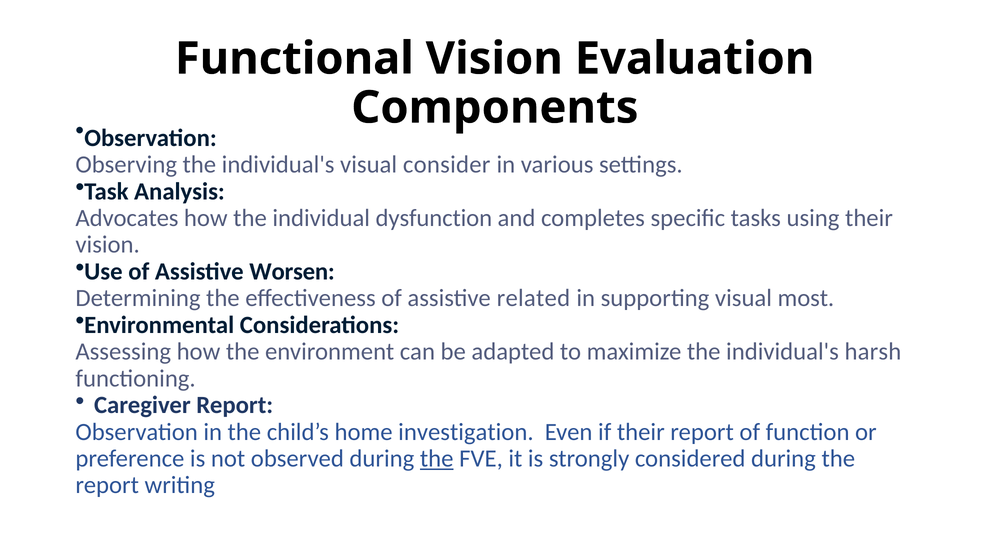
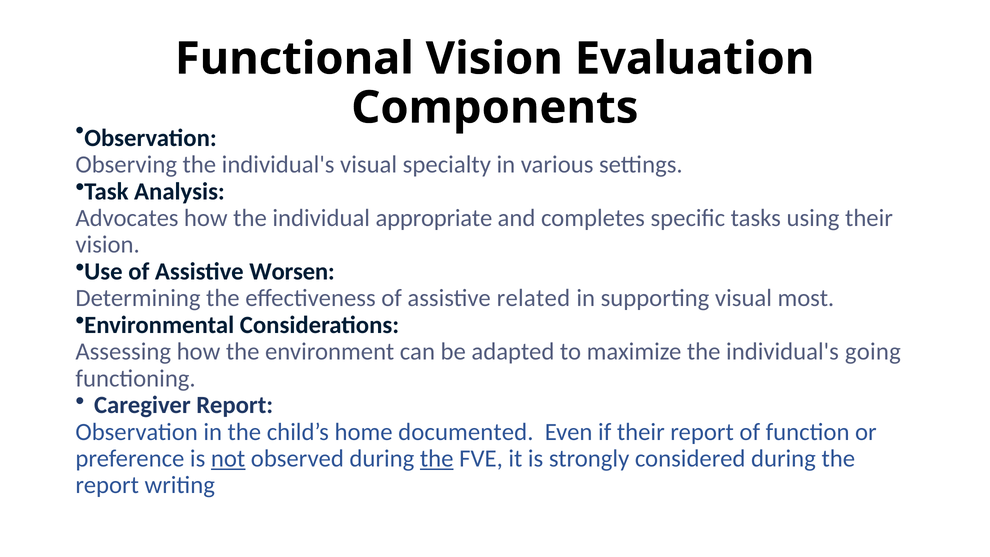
consider: consider -> specialty
dysfunction: dysfunction -> appropriate
harsh: harsh -> going
investigation: investigation -> documented
not underline: none -> present
